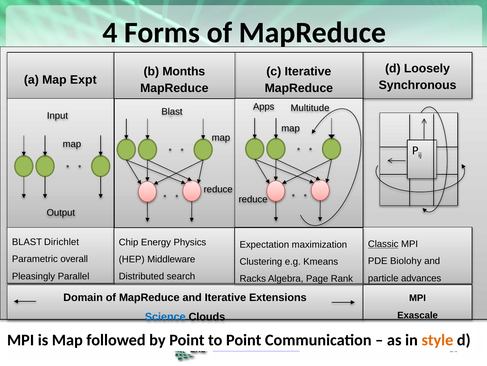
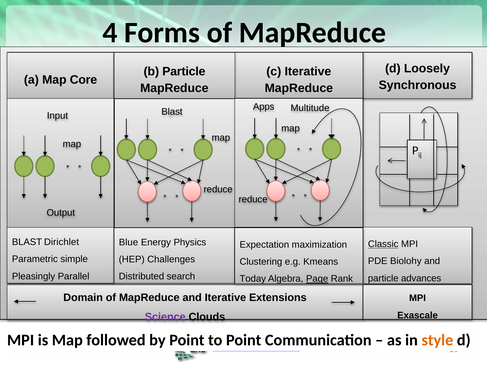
b Months: Months -> Particle
Expt: Expt -> Core
Chip: Chip -> Blue
overall: overall -> simple
Middleware: Middleware -> Challenges
Racks: Racks -> Today
Page underline: none -> present
Science colour: blue -> purple
